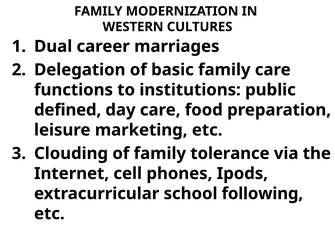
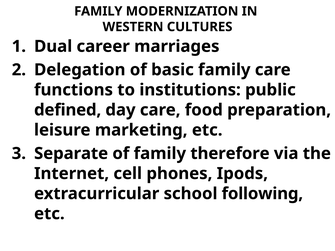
Clouding: Clouding -> Separate
tolerance: tolerance -> therefore
